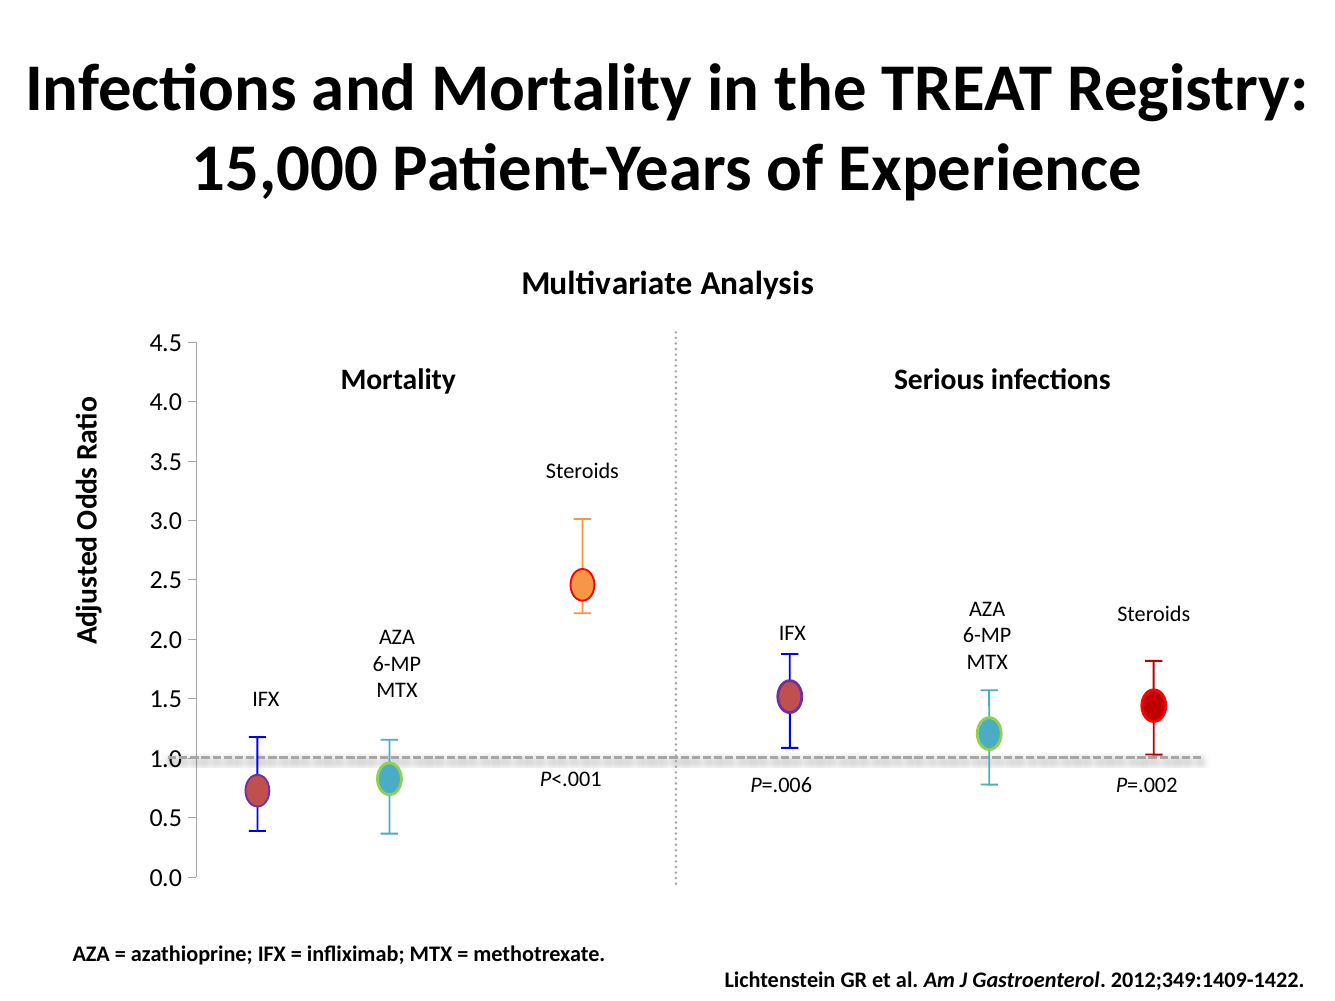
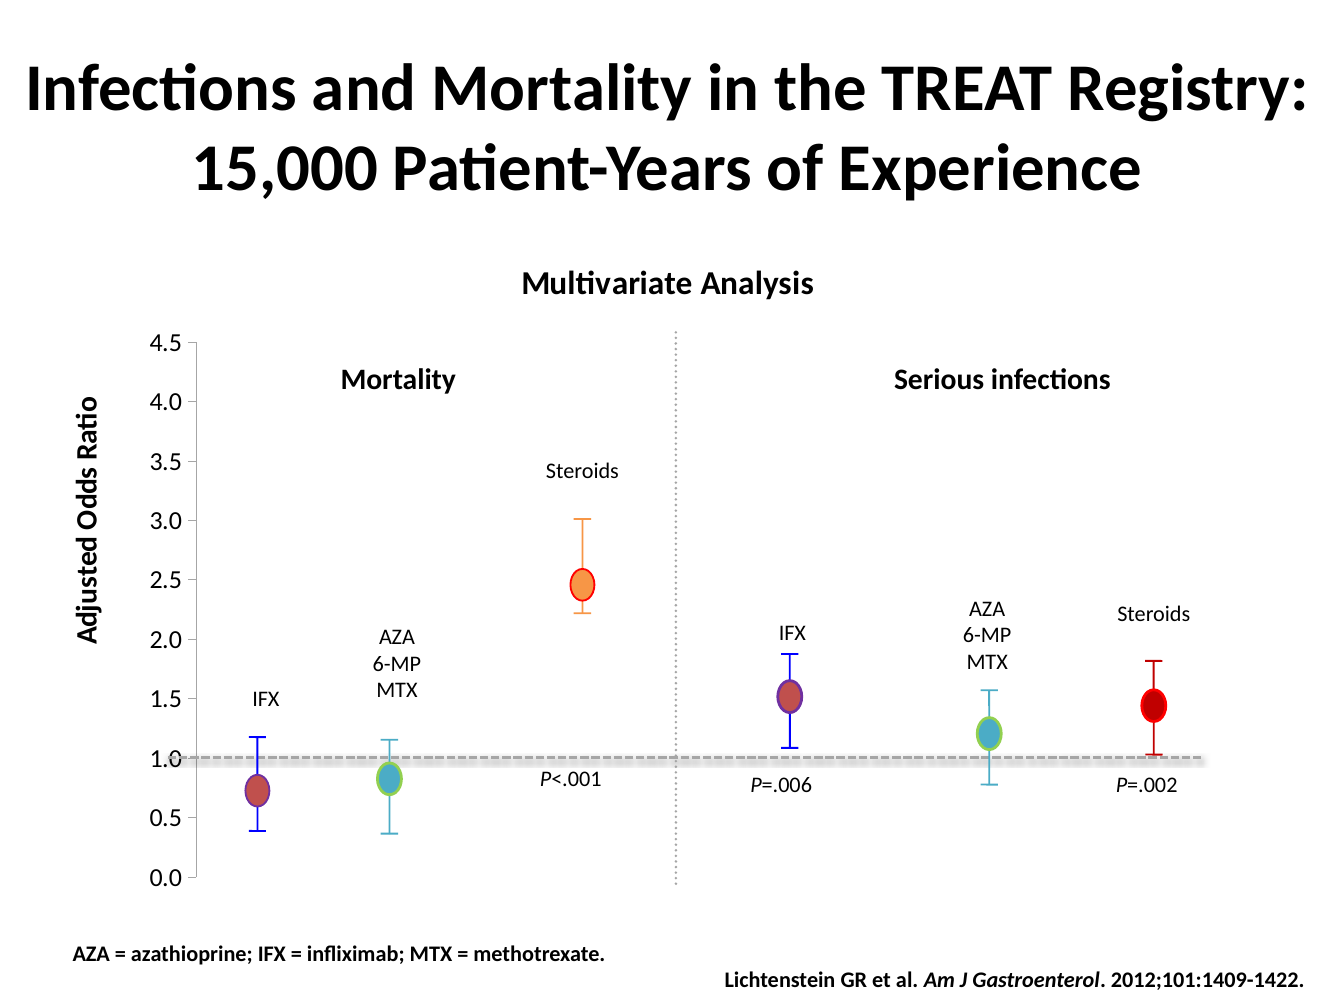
2012;349:1409-1422: 2012;349:1409-1422 -> 2012;101:1409-1422
